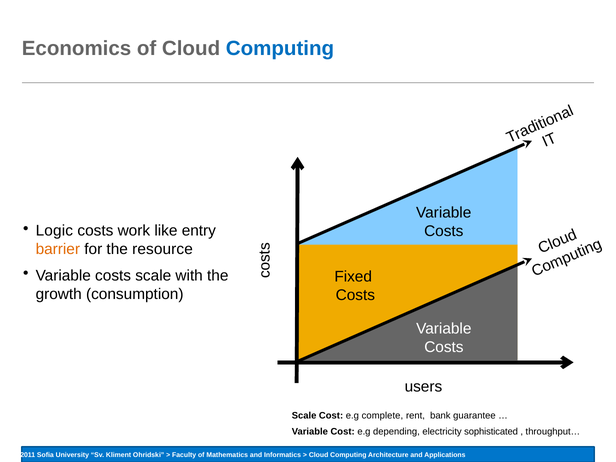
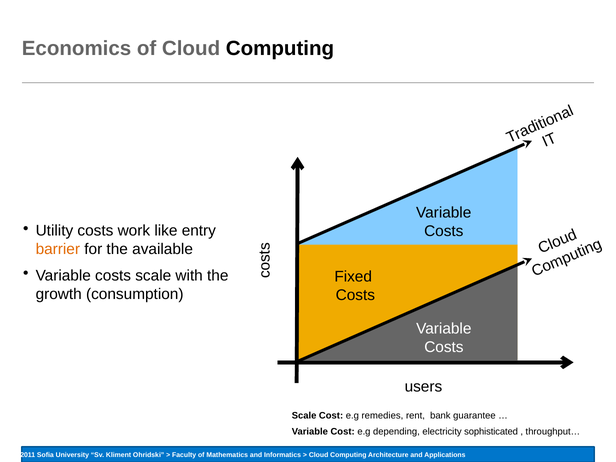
Computing at (280, 49) colour: blue -> black
Logic: Logic -> Utility
resource: resource -> available
complete: complete -> remedies
